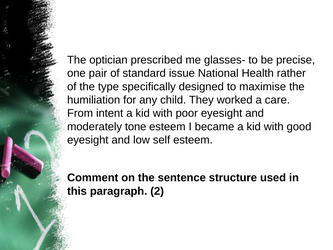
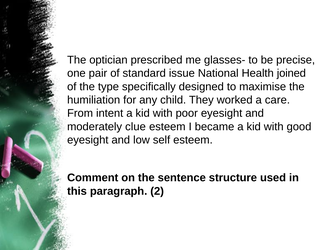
rather: rather -> joined
tone: tone -> clue
